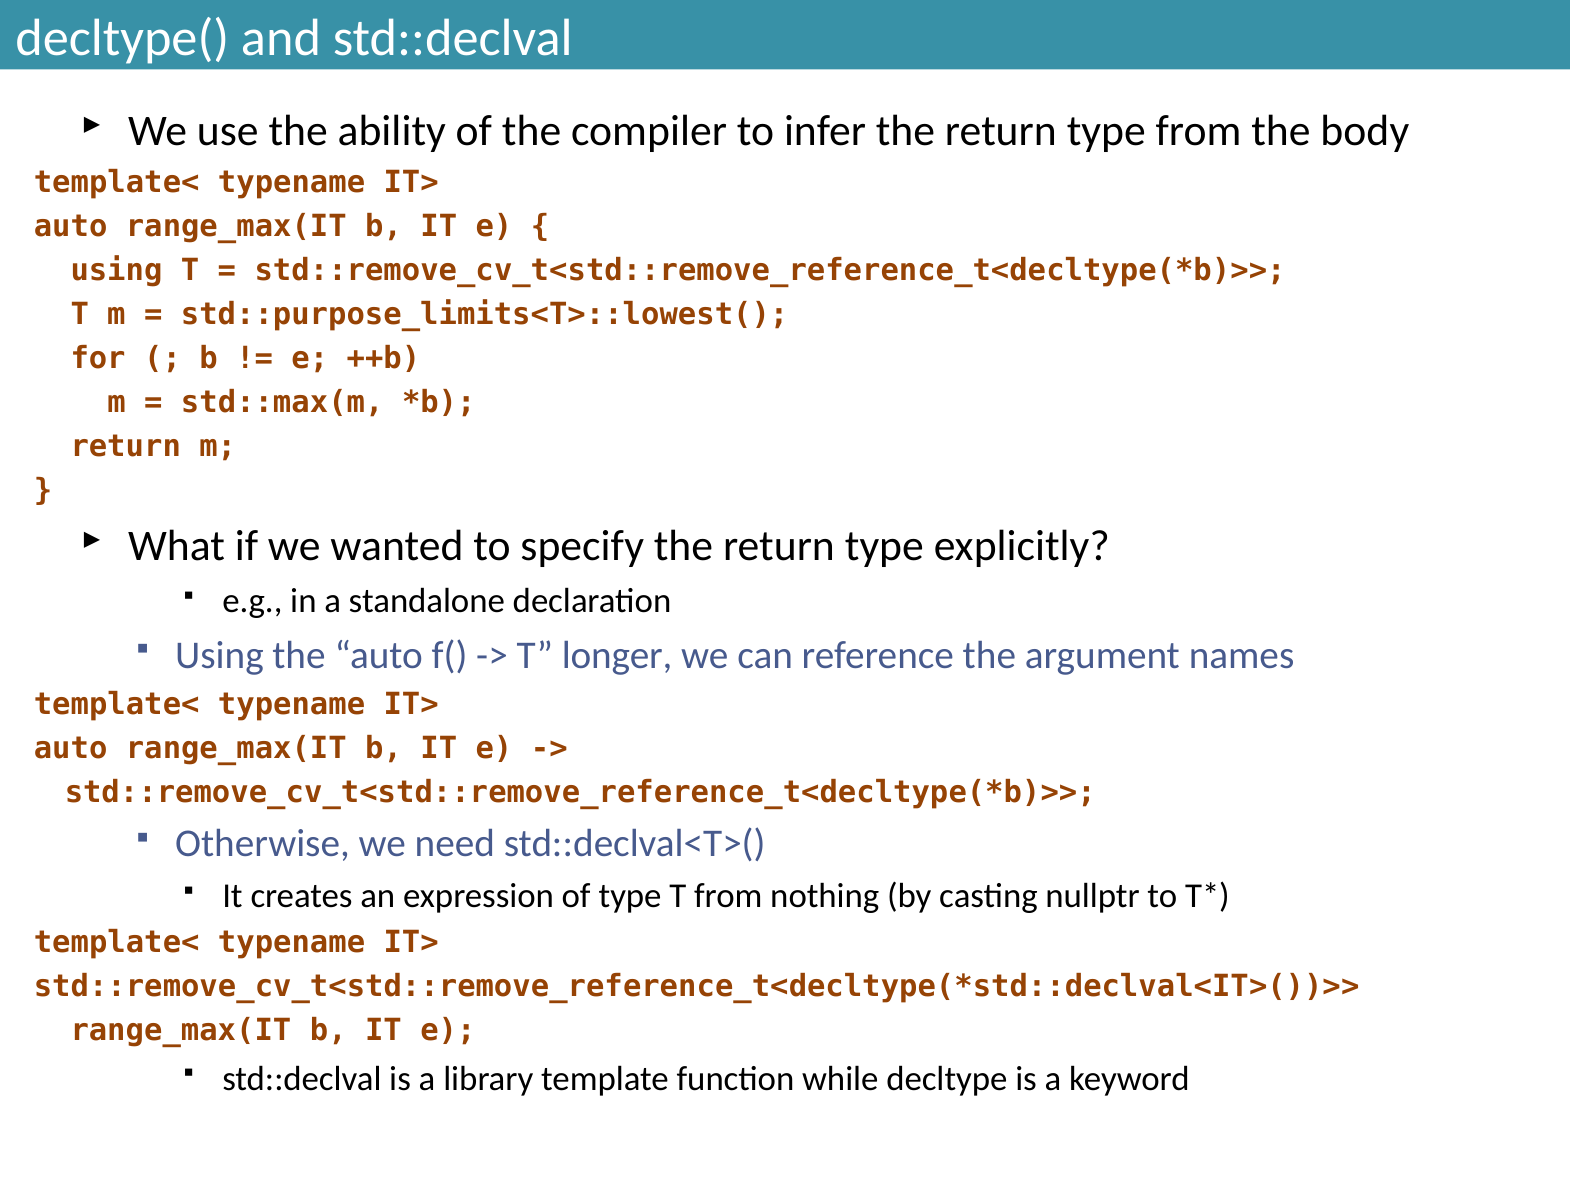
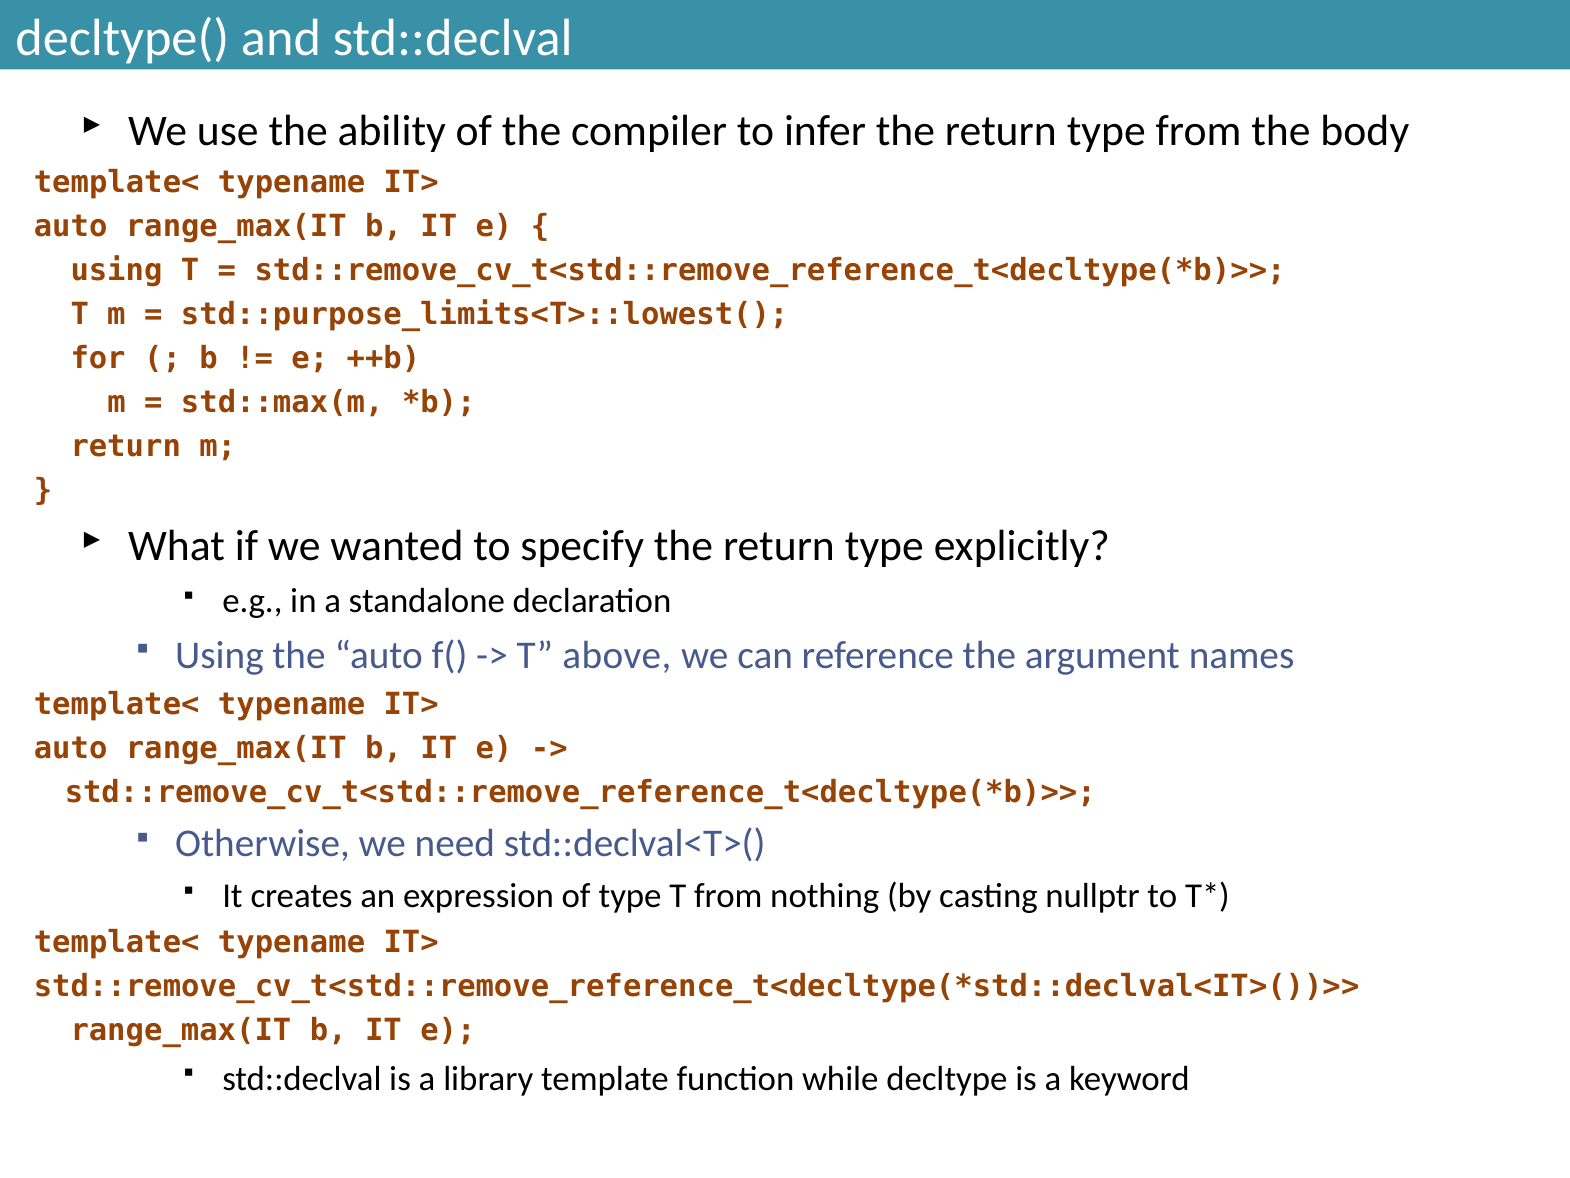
longer: longer -> above
